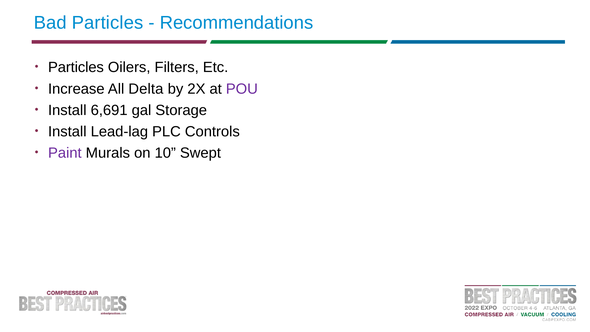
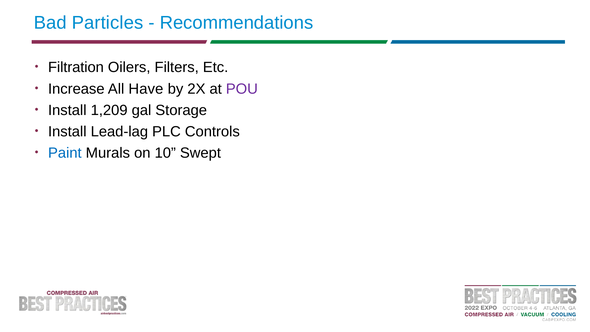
Particles at (76, 67): Particles -> Filtration
Delta: Delta -> Have
6,691: 6,691 -> 1,209
Paint colour: purple -> blue
